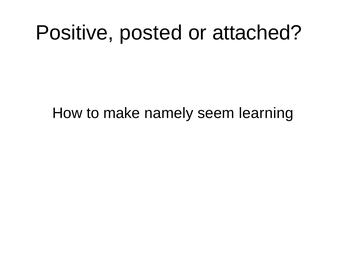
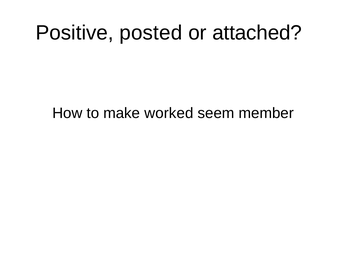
namely: namely -> worked
learning: learning -> member
